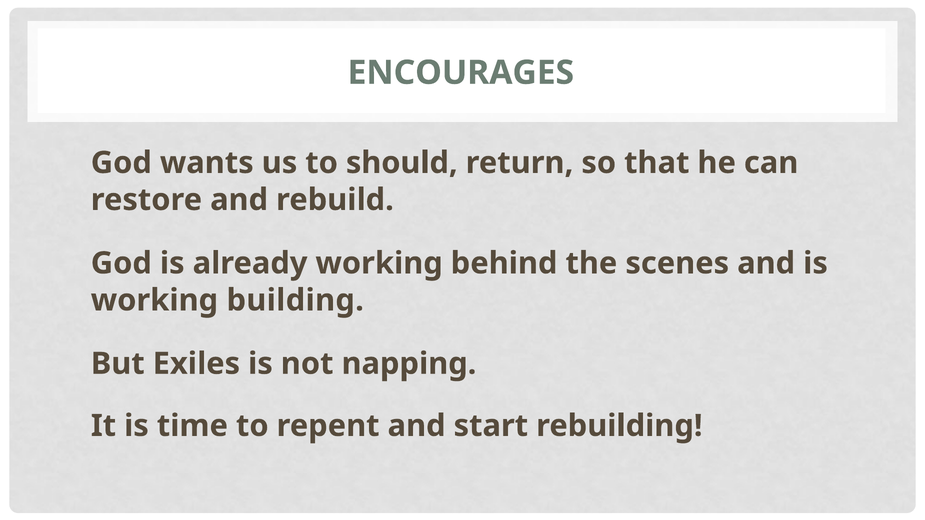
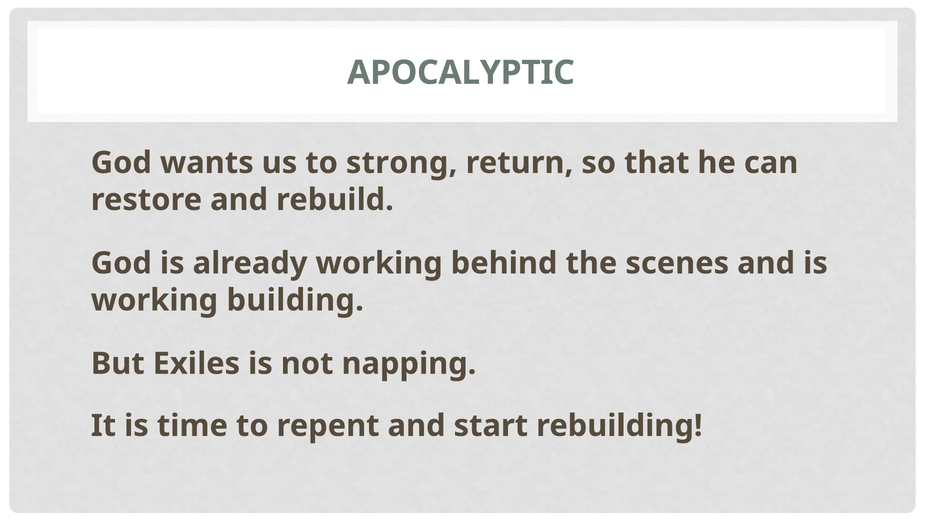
ENCOURAGES: ENCOURAGES -> APOCALYPTIC
should: should -> strong
